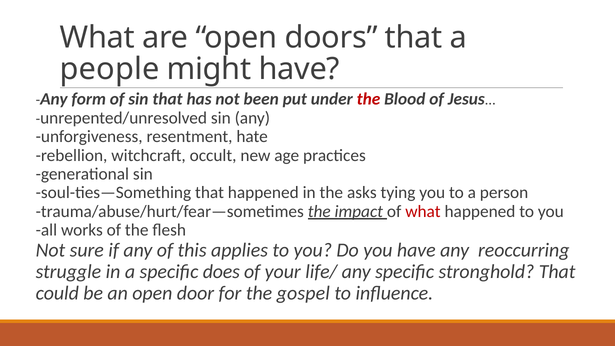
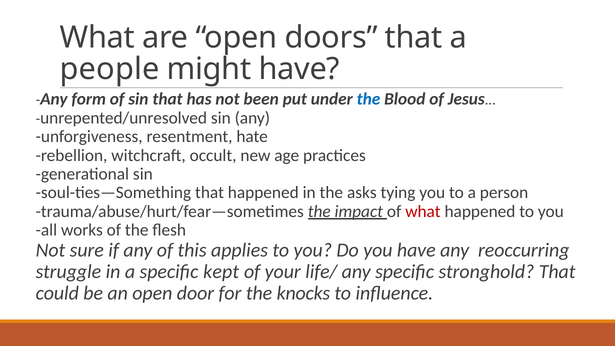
the at (368, 99) colour: red -> blue
does: does -> kept
gospel: gospel -> knocks
